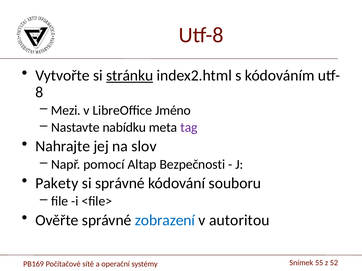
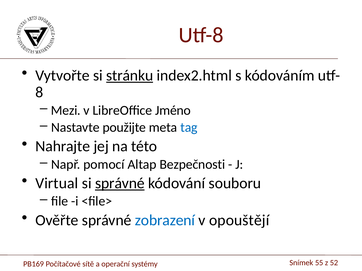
nabídku: nabídku -> použijte
tag colour: purple -> blue
slov: slov -> této
Pakety: Pakety -> Virtual
správné at (120, 184) underline: none -> present
autoritou: autoritou -> opouštějí
